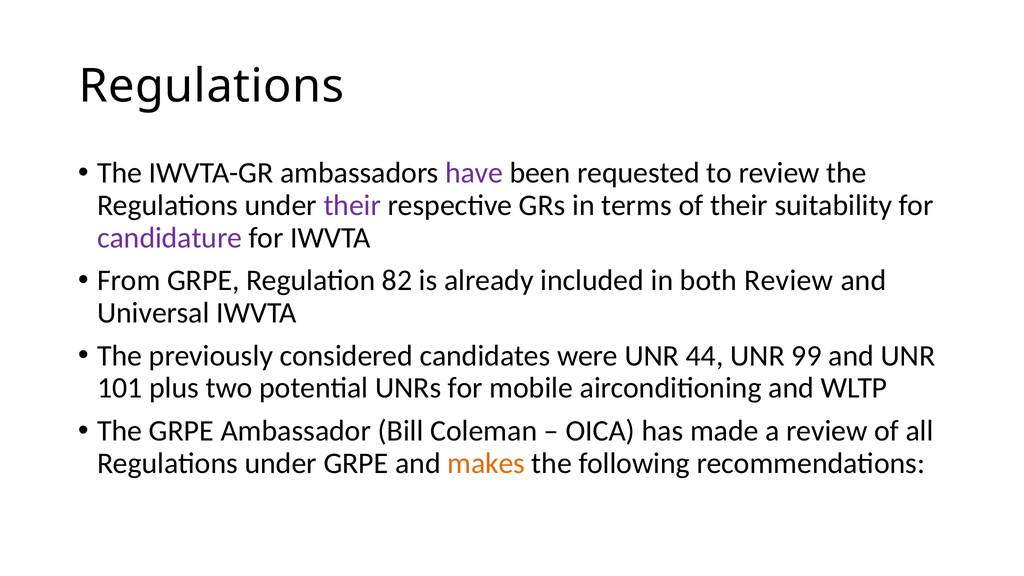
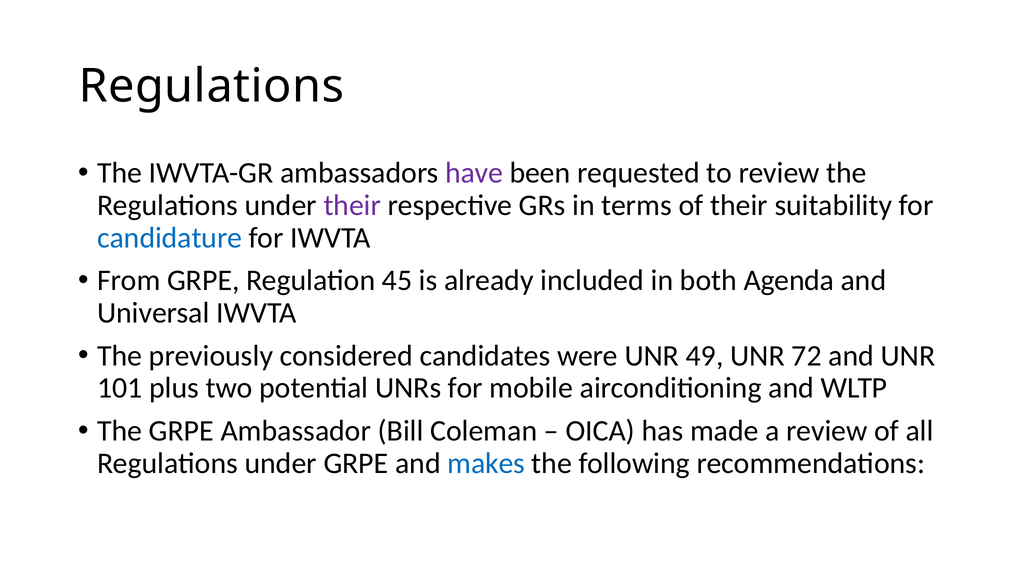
candidature colour: purple -> blue
82: 82 -> 45
both Review: Review -> Agenda
44: 44 -> 49
99: 99 -> 72
makes colour: orange -> blue
